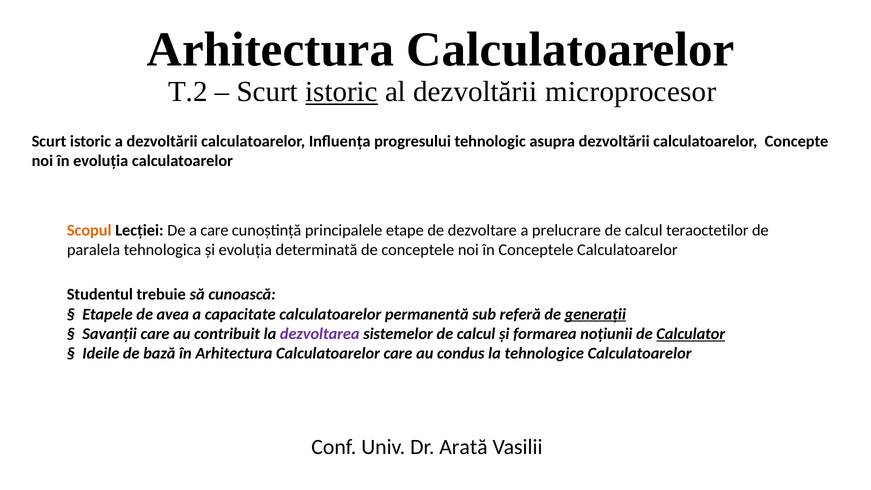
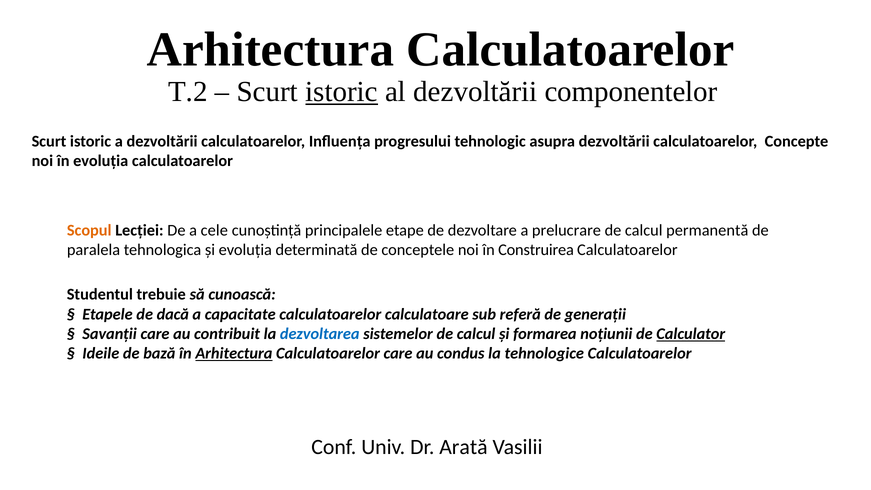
microprocesor: microprocesor -> componentelor
a care: care -> cele
teraoctetilor: teraoctetilor -> permanentă
în Conceptele: Conceptele -> Construirea
avea: avea -> dacă
permanentă: permanentă -> calculatoare
generații underline: present -> none
dezvoltarea colour: purple -> blue
Arhitectura at (234, 353) underline: none -> present
